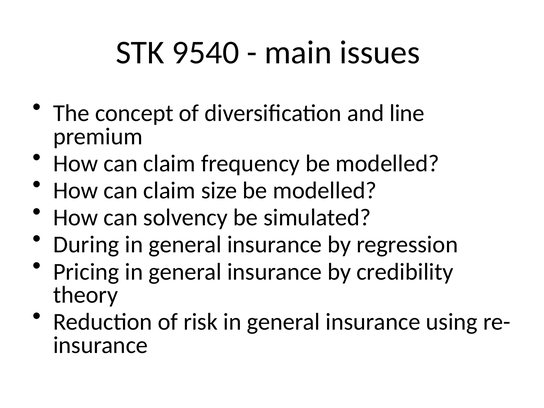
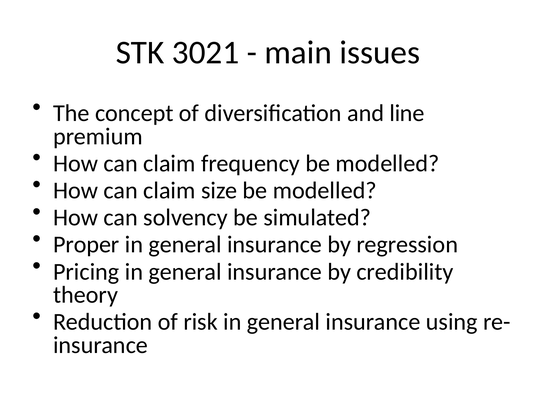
9540: 9540 -> 3021
During: During -> Proper
